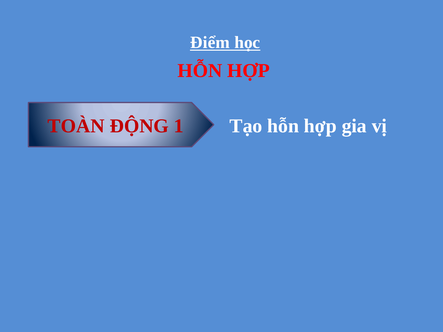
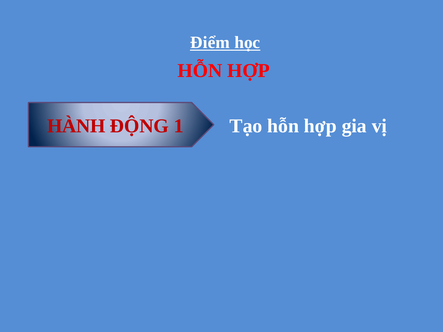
TOÀN: TOÀN -> HÀNH
